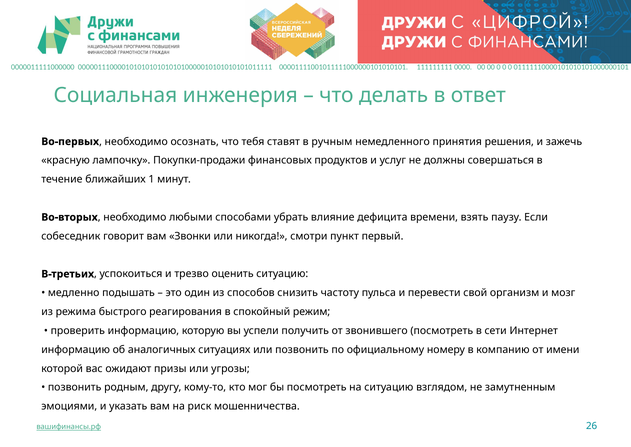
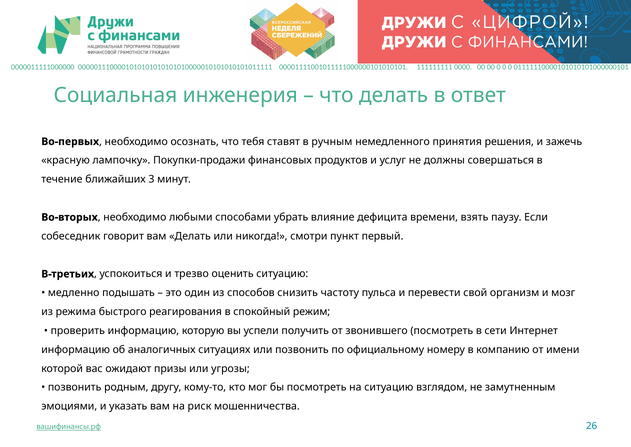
1: 1 -> 3
вам Звонки: Звонки -> Делать
